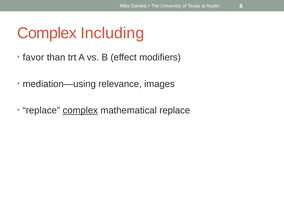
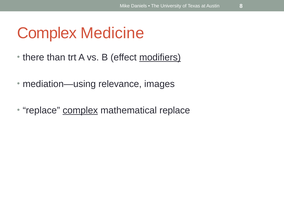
Including: Including -> Medicine
favor: favor -> there
modifiers underline: none -> present
